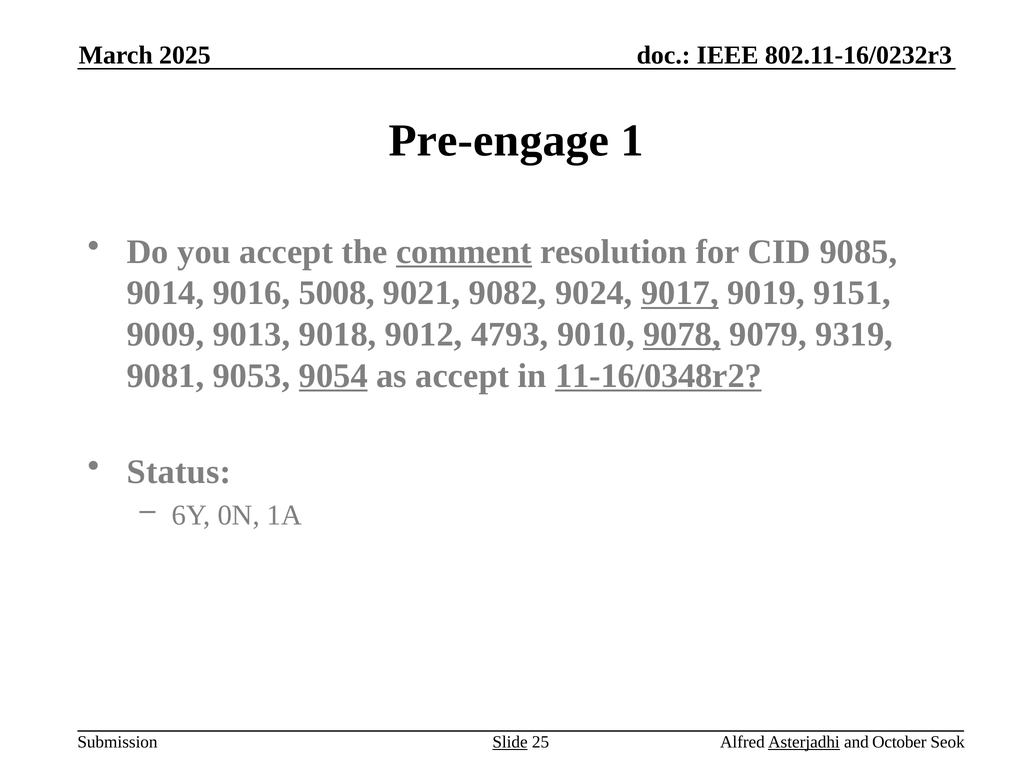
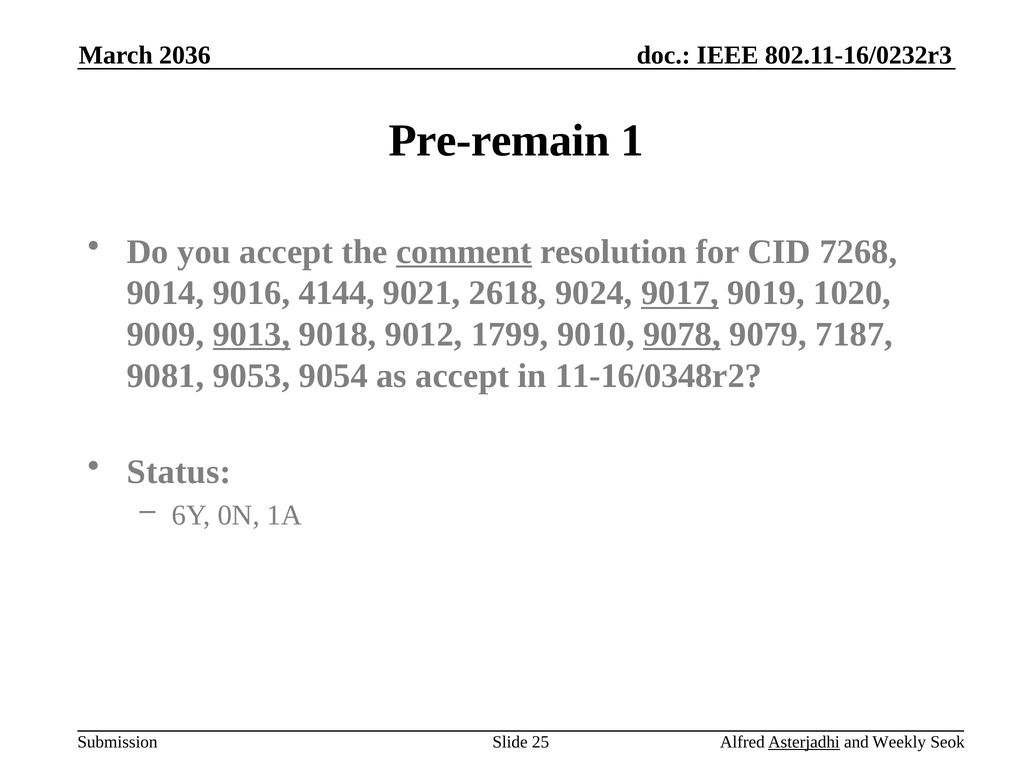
2025: 2025 -> 2036
Pre-engage: Pre-engage -> Pre-remain
9085: 9085 -> 7268
5008: 5008 -> 4144
9082: 9082 -> 2618
9151: 9151 -> 1020
9013 underline: none -> present
4793: 4793 -> 1799
9319: 9319 -> 7187
9054 underline: present -> none
11-16/0348r2 underline: present -> none
Slide underline: present -> none
October: October -> Weekly
